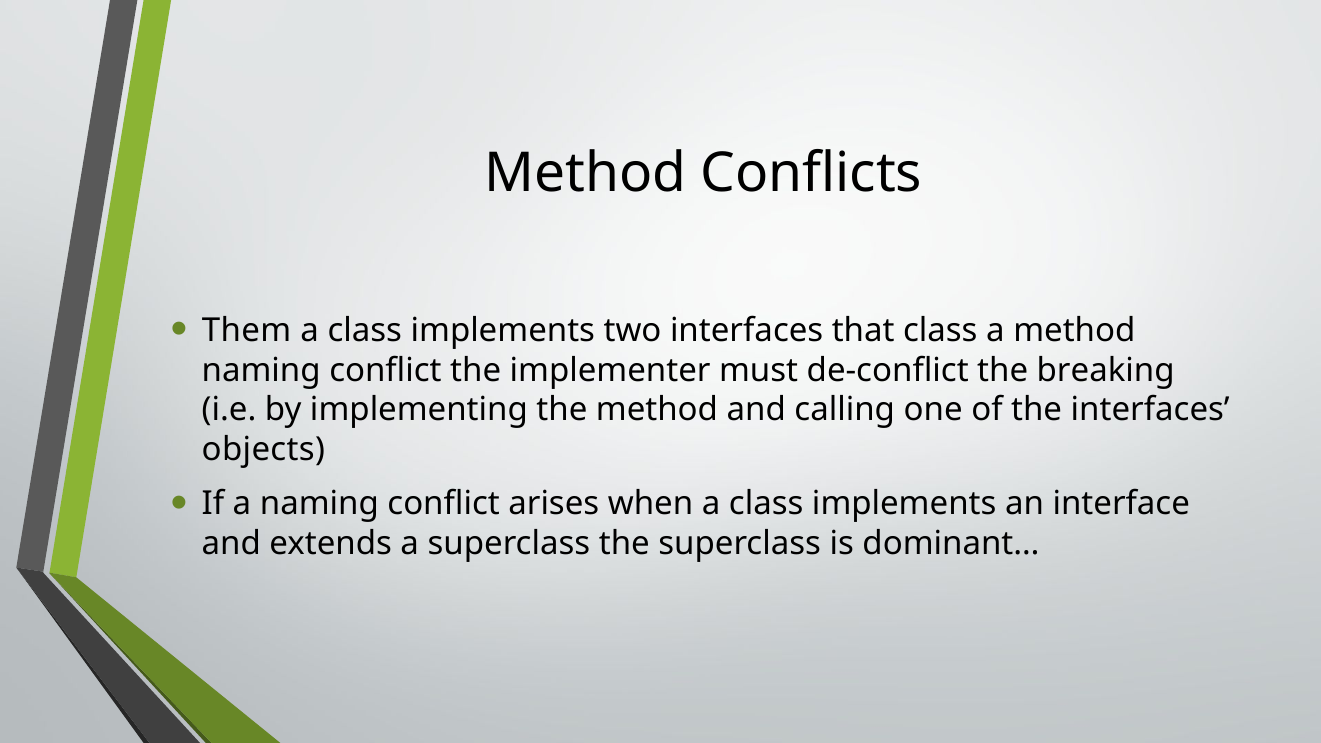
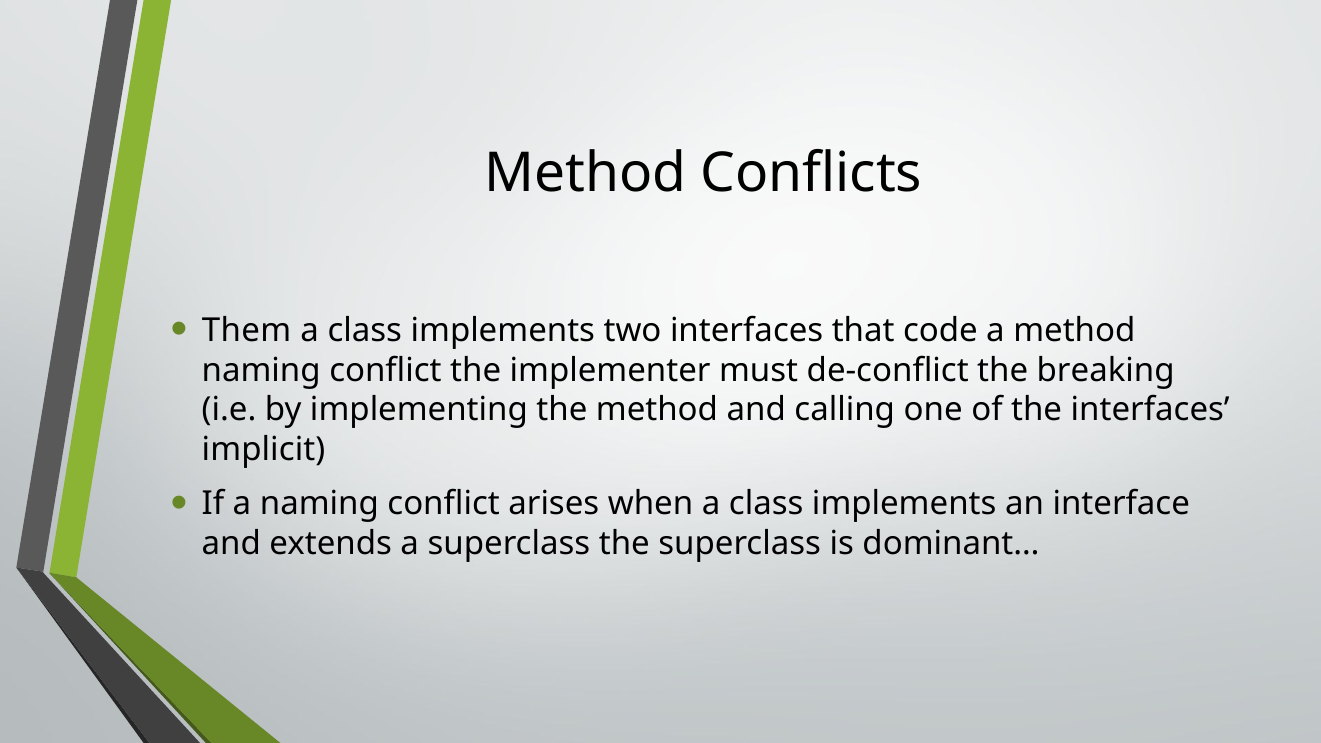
that class: class -> code
objects: objects -> implicit
